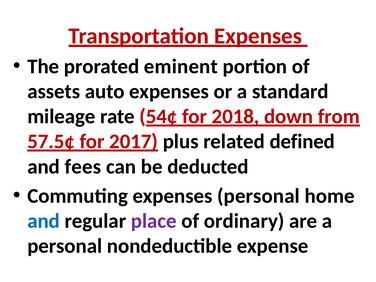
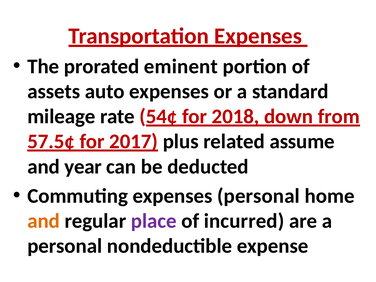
defined: defined -> assume
fees: fees -> year
and at (44, 221) colour: blue -> orange
ordinary: ordinary -> incurred
